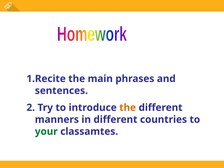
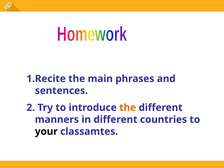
your colour: green -> black
